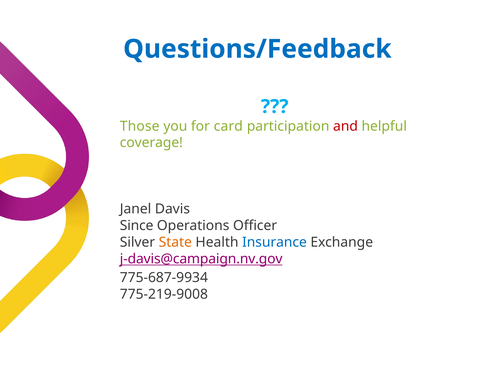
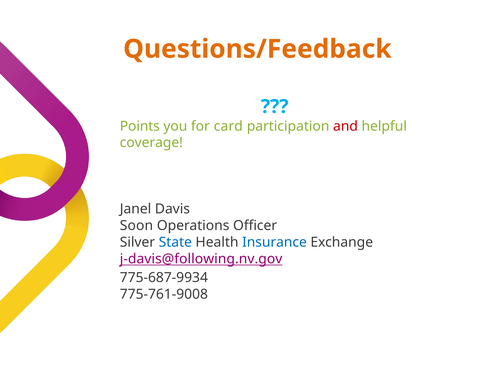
Questions/Feedback colour: blue -> orange
Those: Those -> Points
Since: Since -> Soon
State colour: orange -> blue
j-davis@campaign.nv.gov: j-davis@campaign.nv.gov -> j-davis@following.nv.gov
775-219-9008: 775-219-9008 -> 775-761-9008
